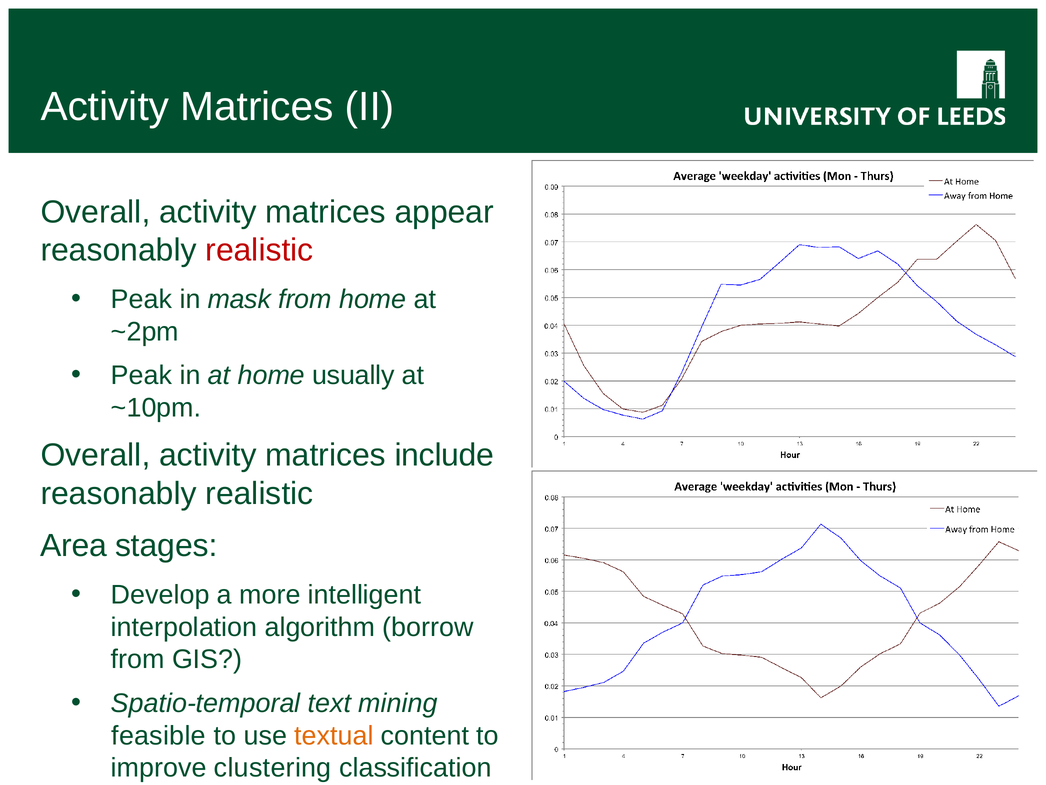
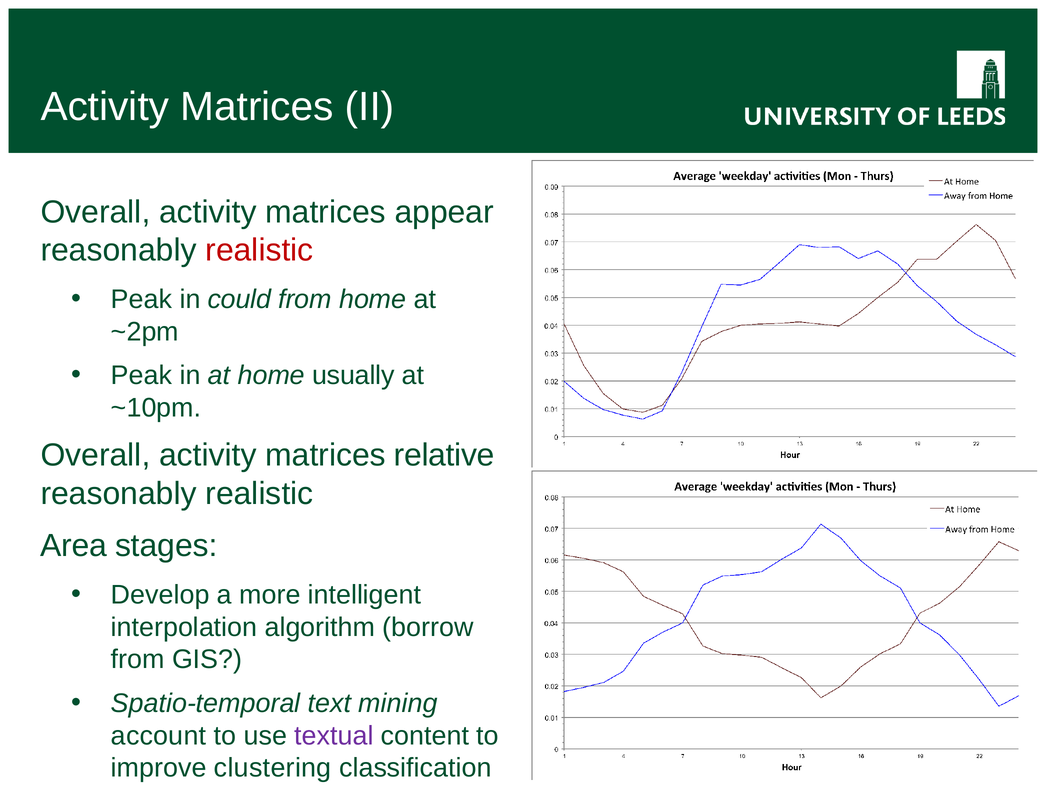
mask: mask -> could
include: include -> relative
feasible: feasible -> account
textual colour: orange -> purple
